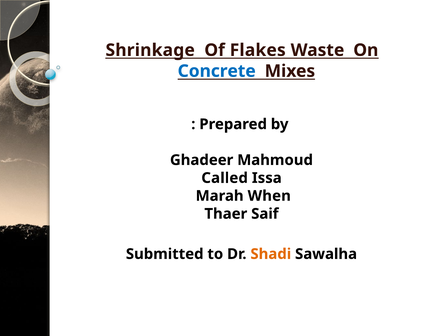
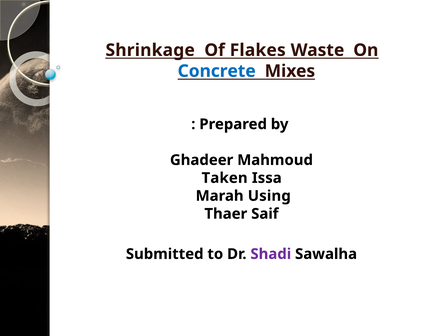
Called: Called -> Taken
When: When -> Using
Shadi colour: orange -> purple
